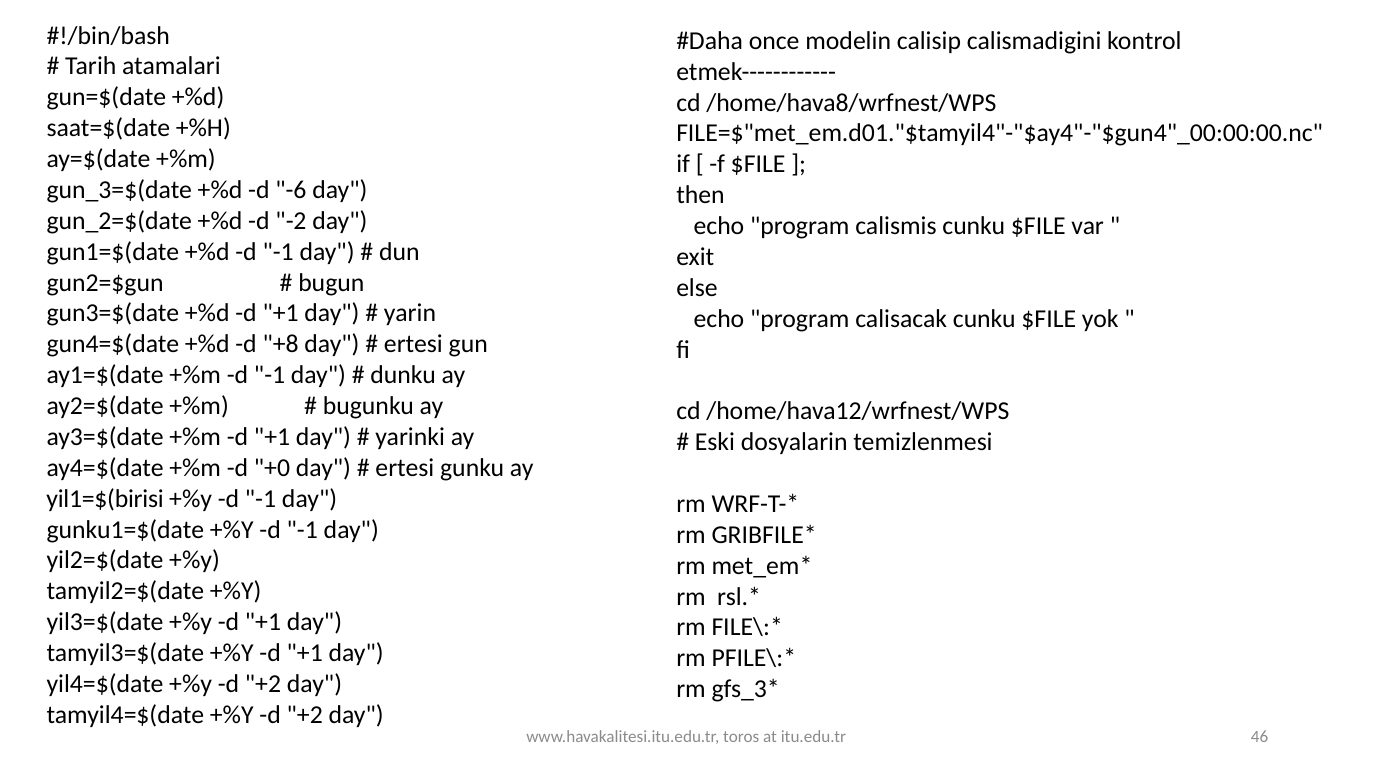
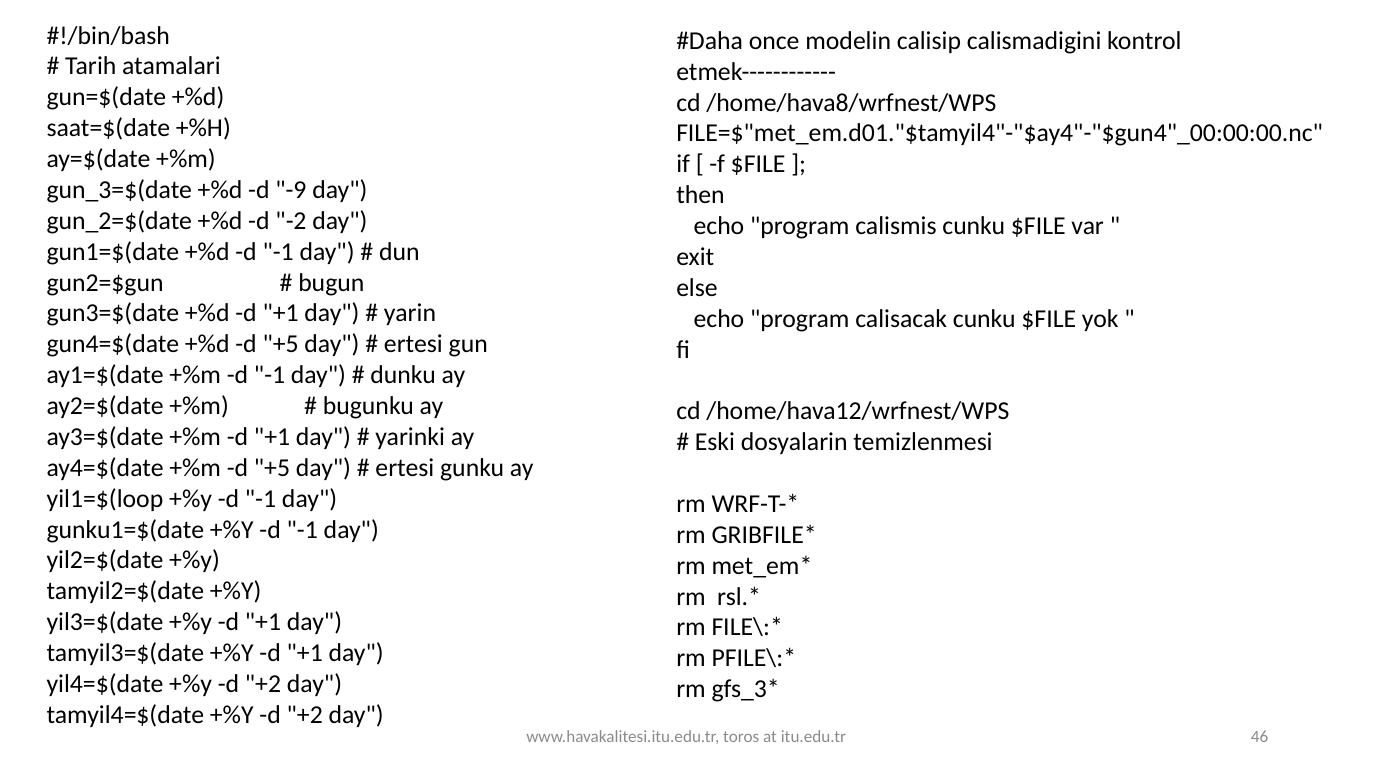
-6: -6 -> -9
+%d d +8: +8 -> +5
+%m d +0: +0 -> +5
yil1=$(birisi: yil1=$(birisi -> yil1=$(loop
